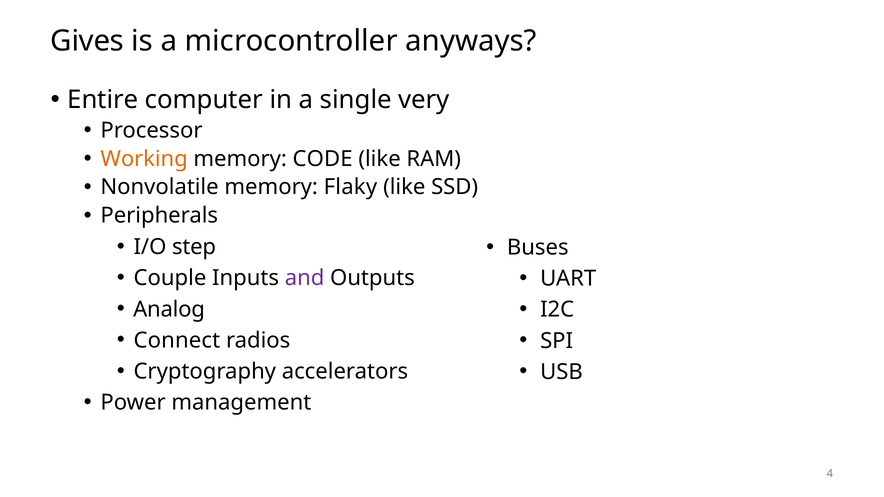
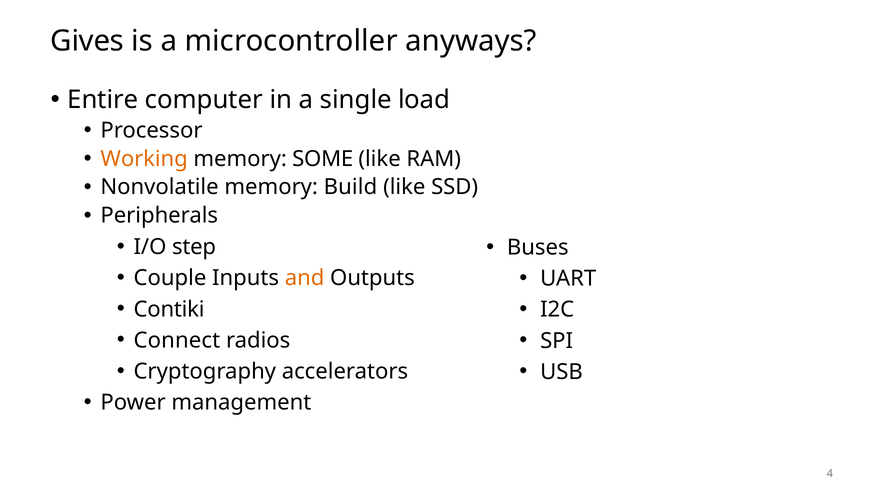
very: very -> load
CODE: CODE -> SOME
Flaky: Flaky -> Build
and colour: purple -> orange
Analog: Analog -> Contiki
